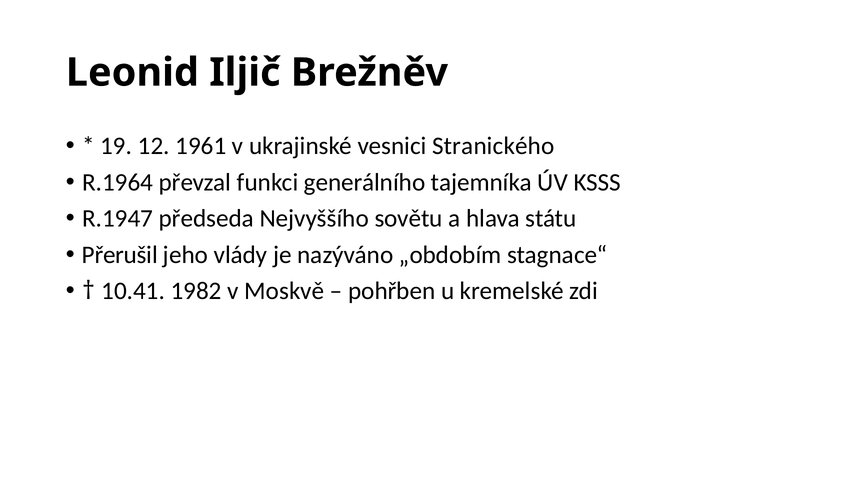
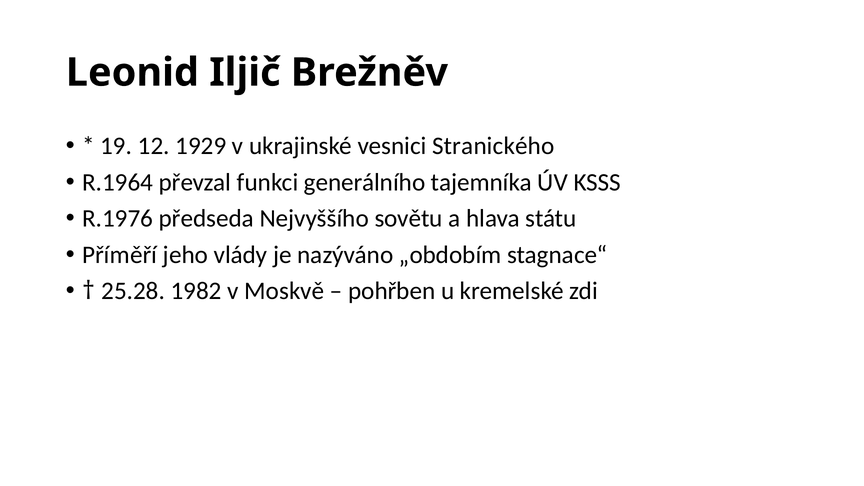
1961: 1961 -> 1929
R.1947: R.1947 -> R.1976
Přerušil: Přerušil -> Příměří
10.41: 10.41 -> 25.28
